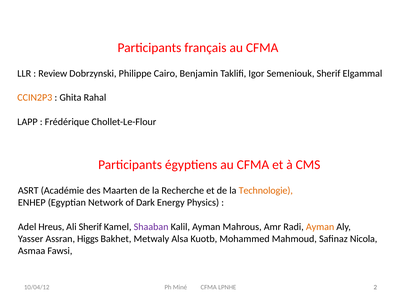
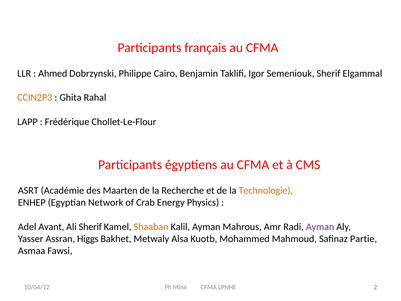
Review: Review -> Ahmed
Dark: Dark -> Crab
Hreus: Hreus -> Avant
Shaaban colour: purple -> orange
Ayman at (320, 227) colour: orange -> purple
Nicola: Nicola -> Partie
